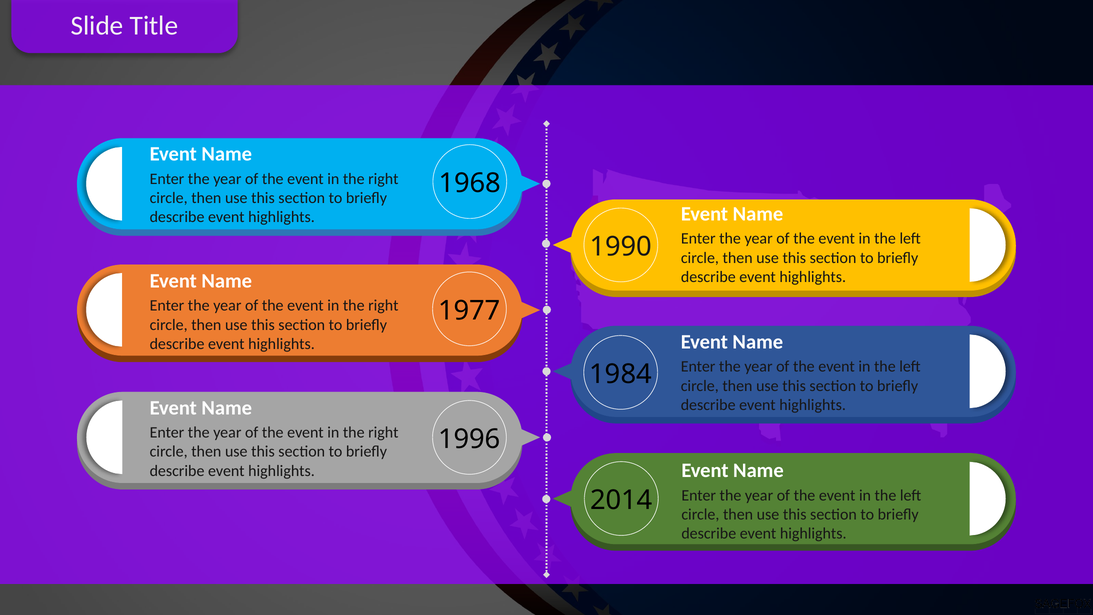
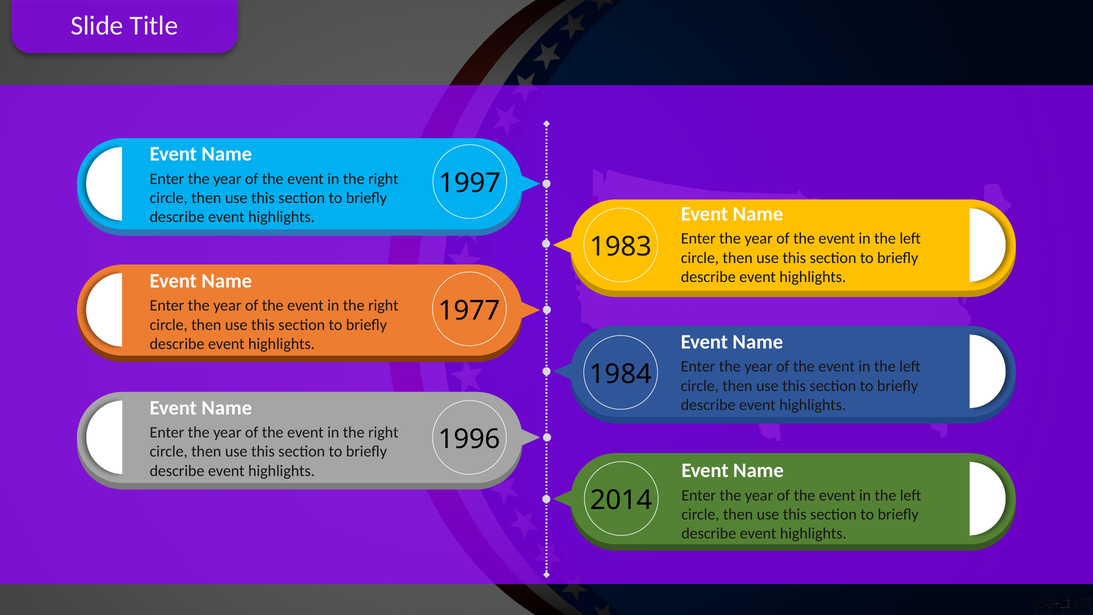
1968: 1968 -> 1997
1990: 1990 -> 1983
